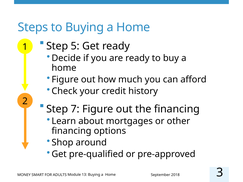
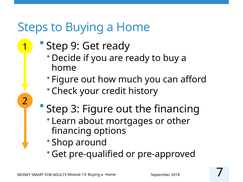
5: 5 -> 9
7: 7 -> 3
3: 3 -> 7
